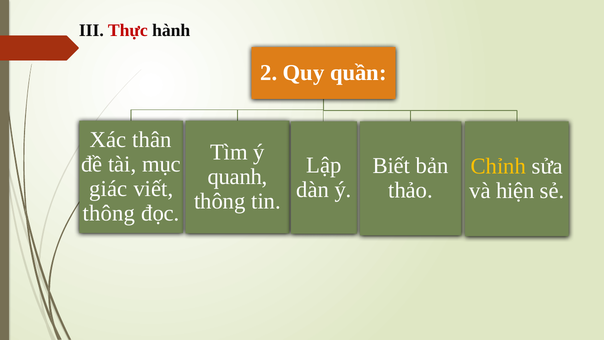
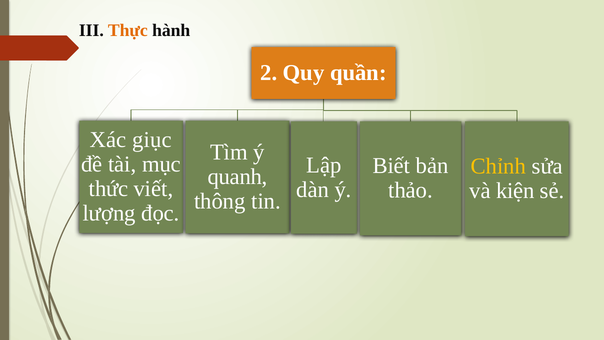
Thực colour: red -> orange
thân: thân -> giục
giác: giác -> thức
hiện: hiện -> kiện
thông at (109, 213): thông -> lượng
